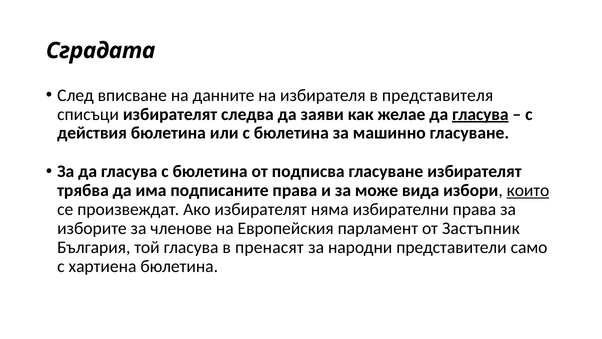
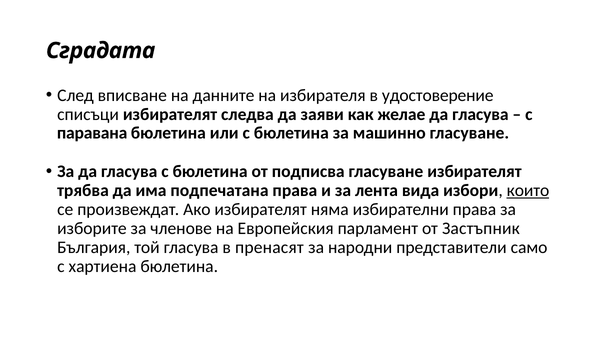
представителя: представителя -> удостоверение
гласува at (480, 114) underline: present -> none
действия: действия -> паравана
подписаните: подписаните -> подпечатана
може: може -> лента
